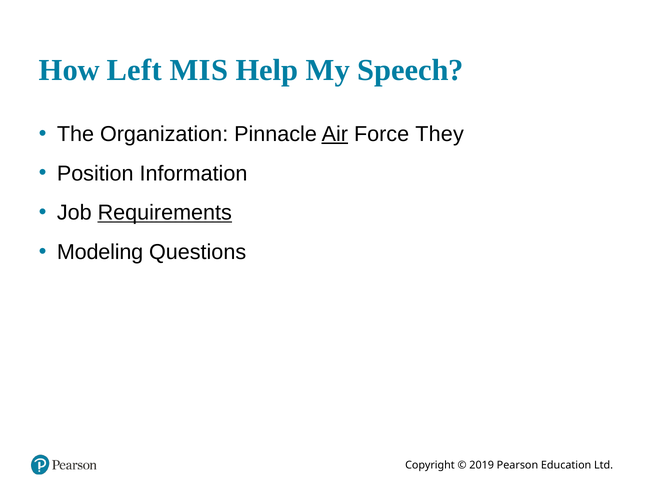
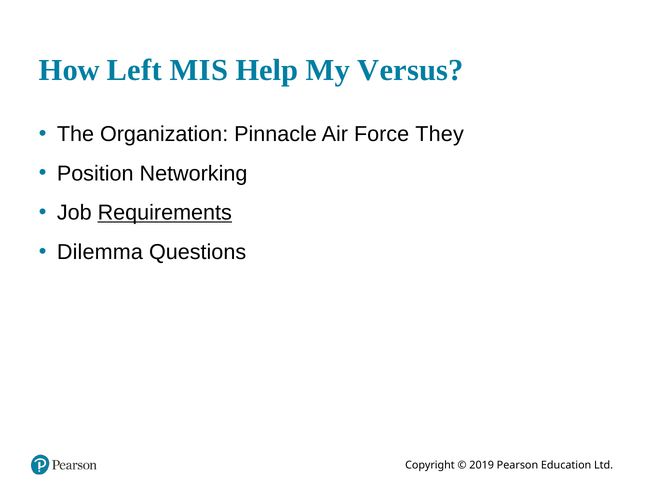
Speech: Speech -> Versus
Air underline: present -> none
Information: Information -> Networking
Modeling: Modeling -> Dilemma
